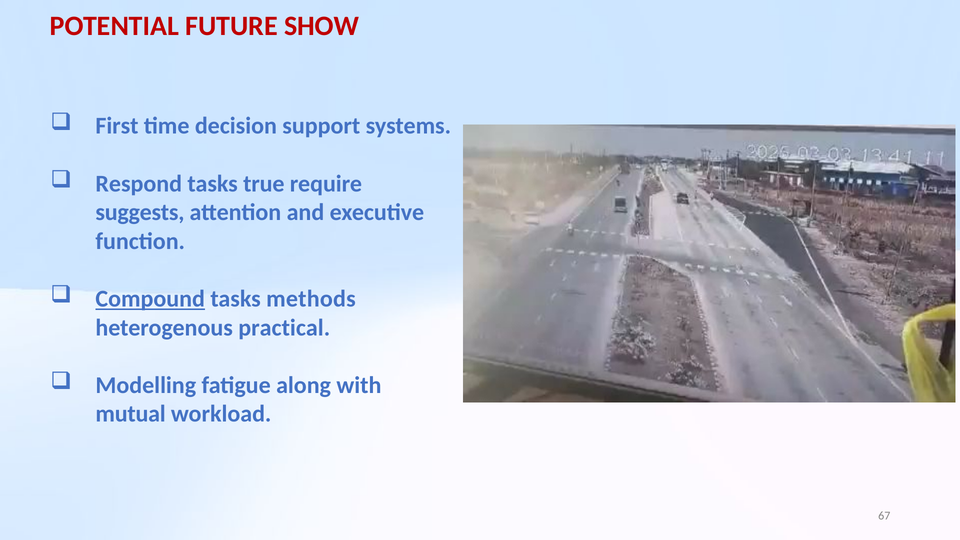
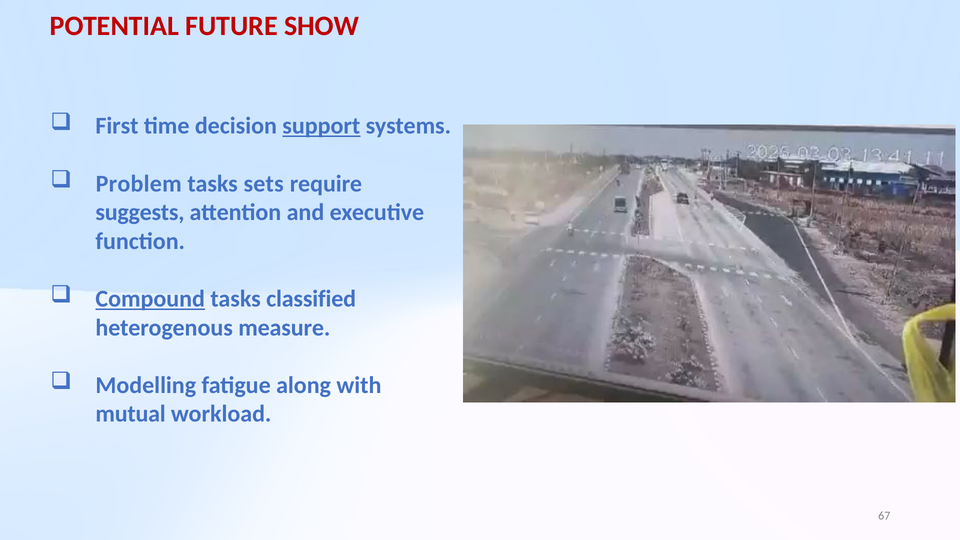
support underline: none -> present
Respond: Respond -> Problem
true: true -> sets
methods: methods -> classified
practical: practical -> measure
